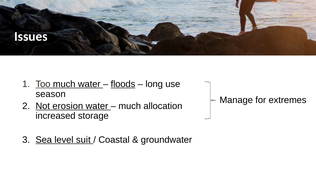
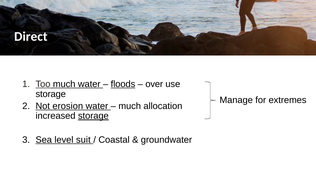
Issues: Issues -> Direct
long: long -> over
season at (51, 94): season -> storage
storage at (93, 116) underline: none -> present
